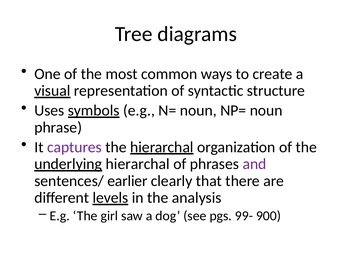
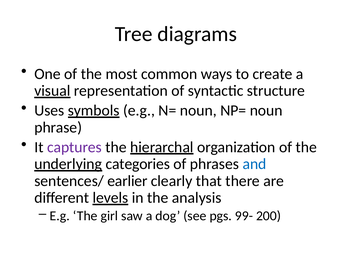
hierarchal at (138, 164): hierarchal -> categories
and colour: purple -> blue
900: 900 -> 200
